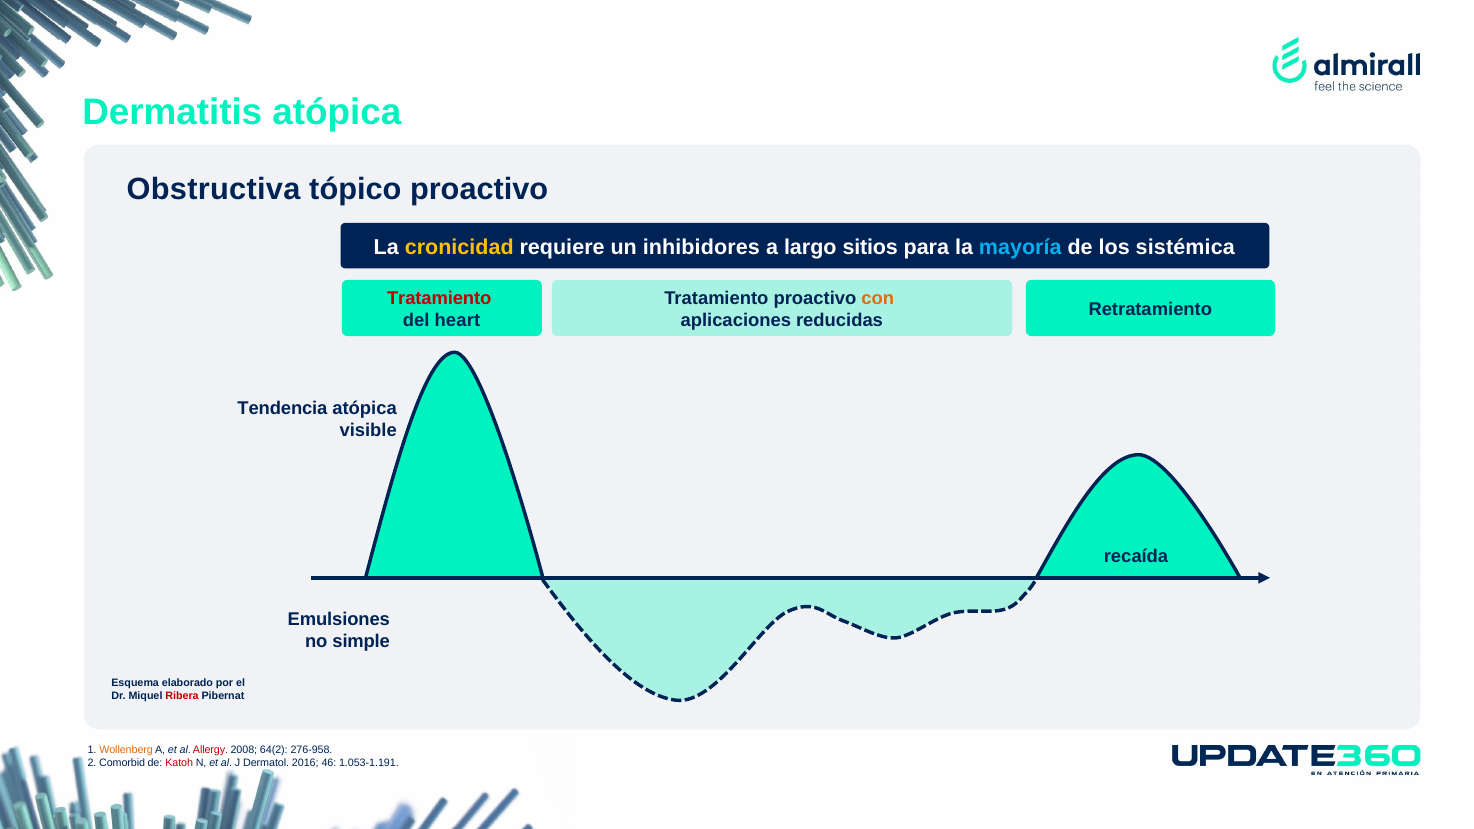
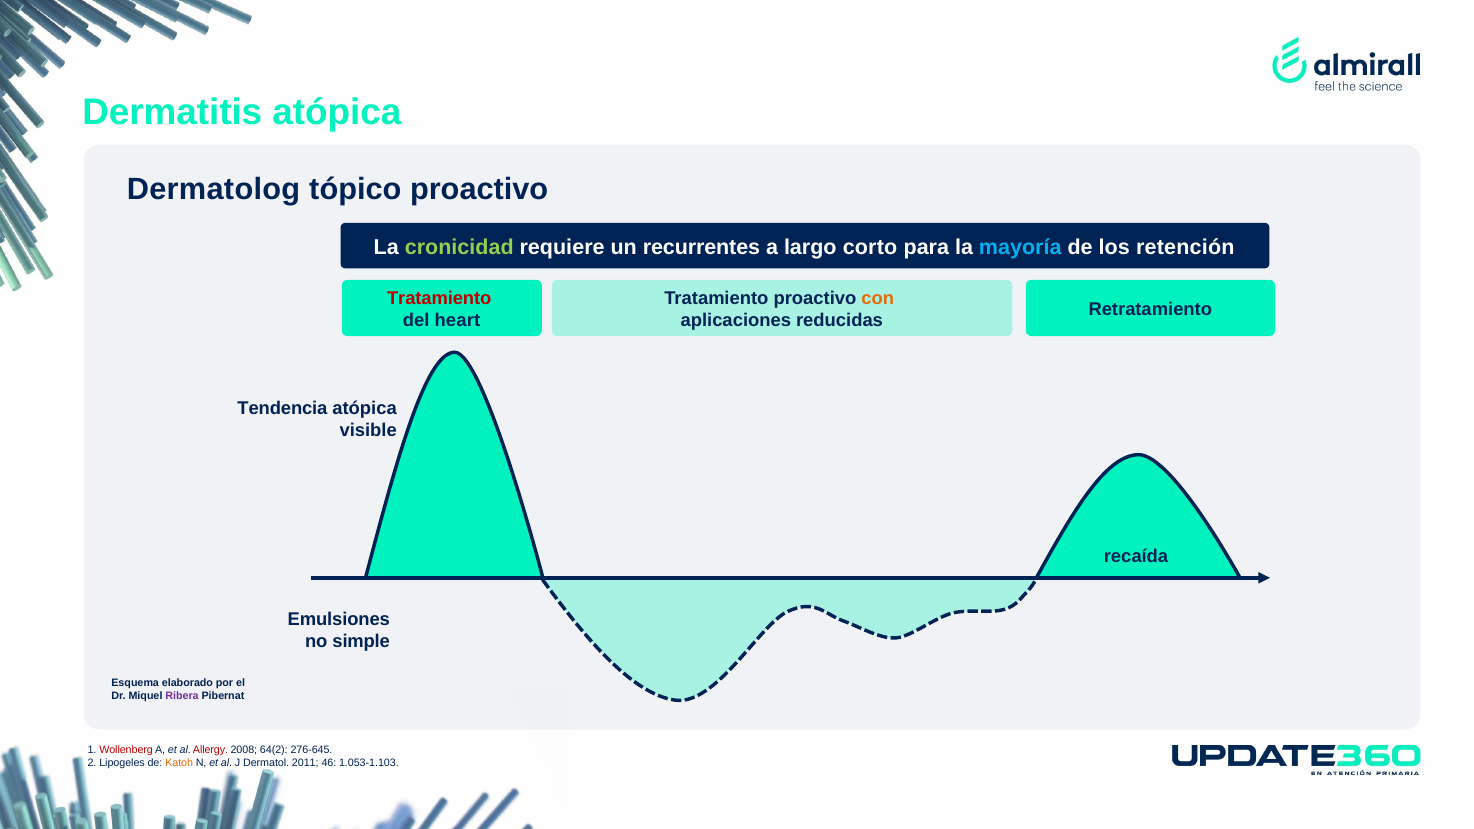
Obstructiva: Obstructiva -> Dermatolog
cronicidad colour: yellow -> light green
inhibidores: inhibidores -> recurrentes
sitios: sitios -> corto
sistémica: sistémica -> retención
Ribera colour: red -> purple
Wollenberg colour: orange -> red
276-958: 276-958 -> 276-645
Comorbid: Comorbid -> Lipogeles
Katoh colour: red -> orange
2016: 2016 -> 2011
1.053-1.191: 1.053-1.191 -> 1.053-1.103
